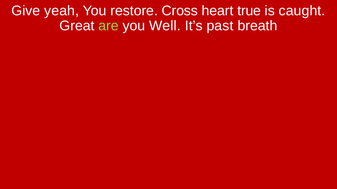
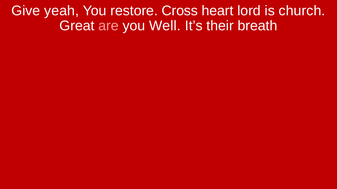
true: true -> lord
caught: caught -> church
are colour: light green -> pink
past: past -> their
